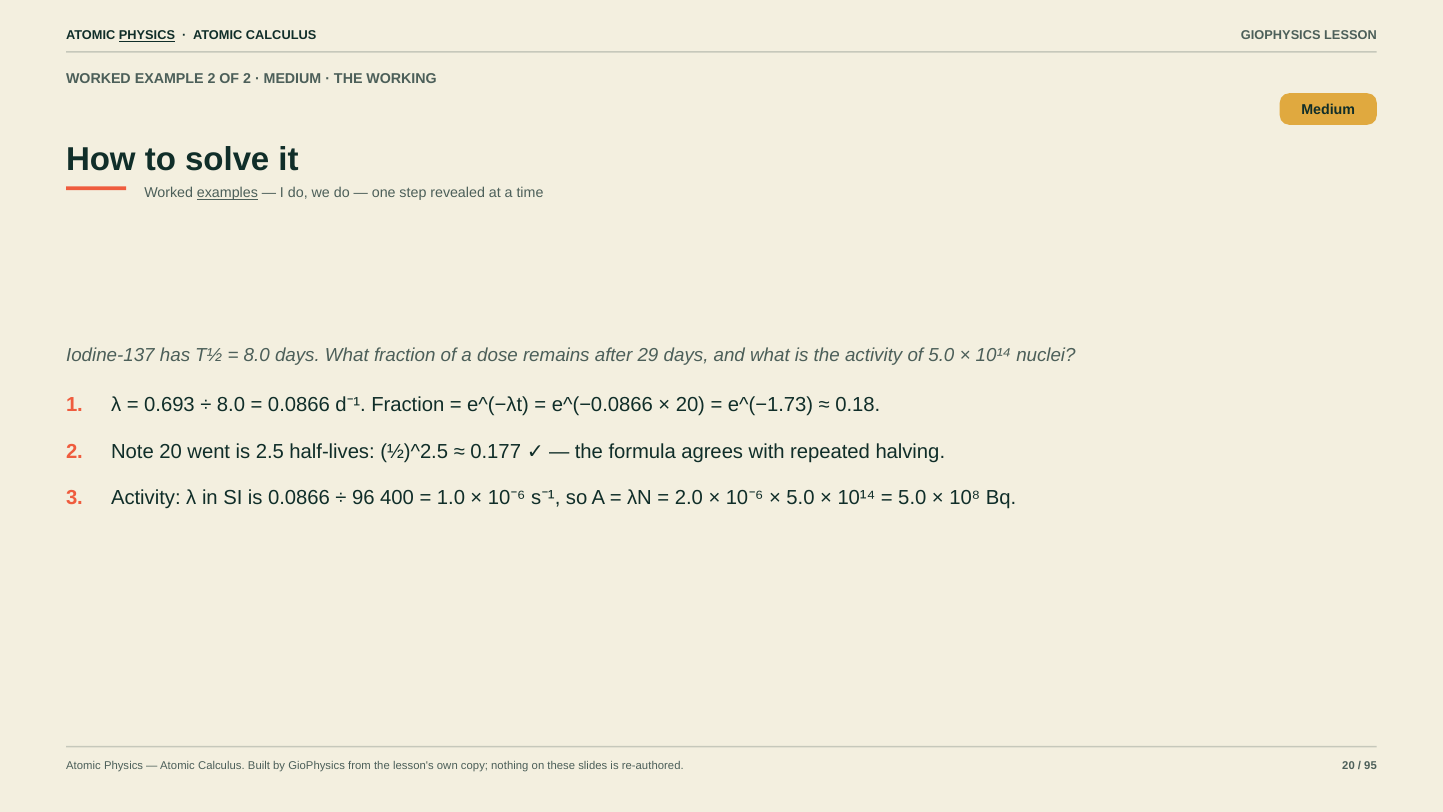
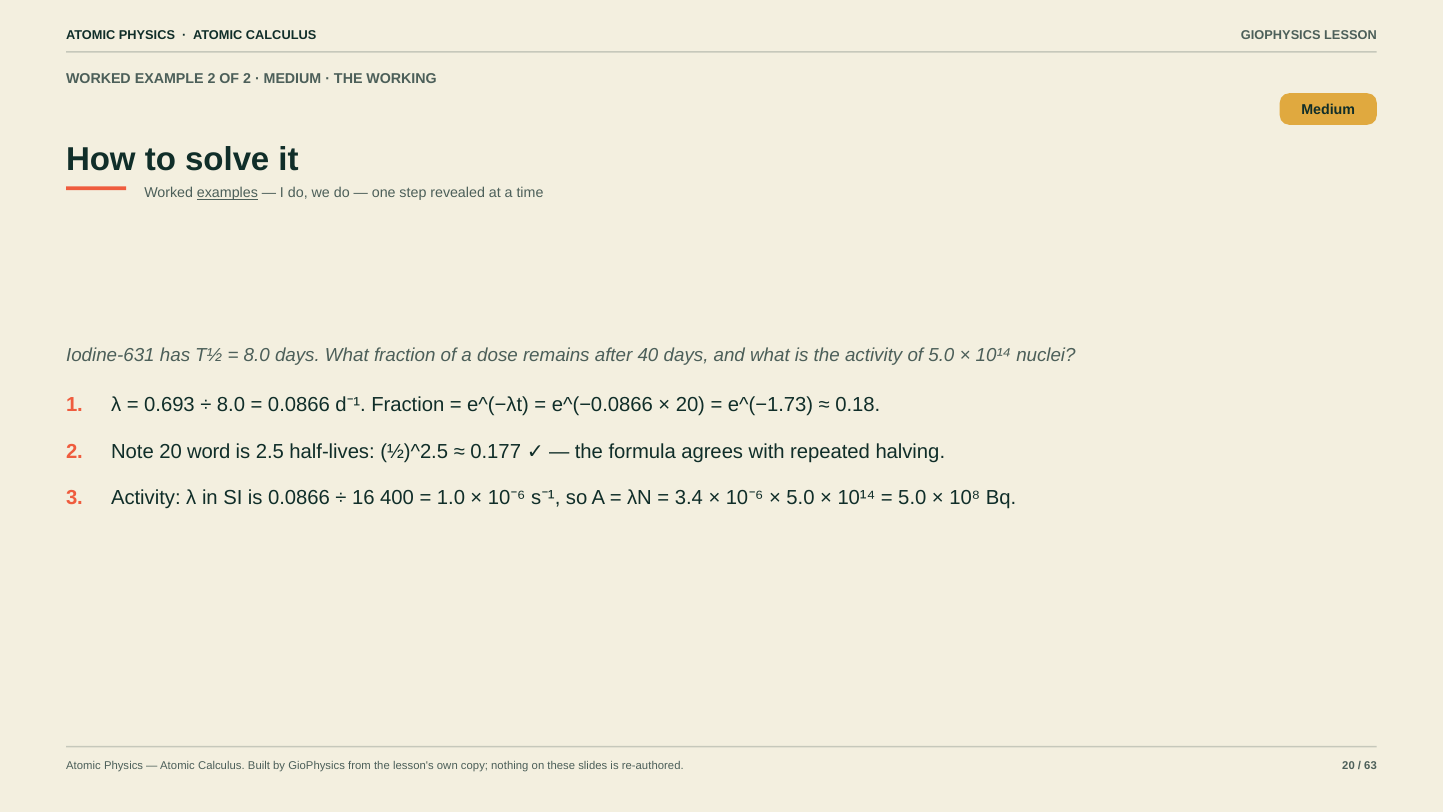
PHYSICS at (147, 36) underline: present -> none
Iodine-137: Iodine-137 -> Iodine-631
29: 29 -> 40
went: went -> word
96: 96 -> 16
2.0: 2.0 -> 3.4
95: 95 -> 63
